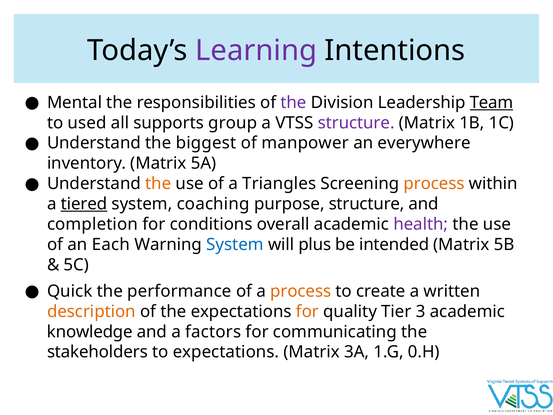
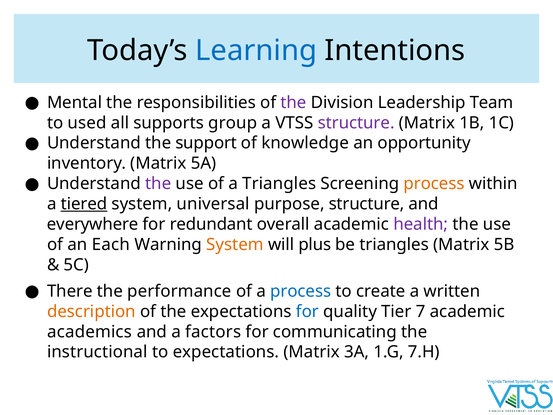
Learning colour: purple -> blue
Team underline: present -> none
biggest: biggest -> support
manpower: manpower -> knowledge
everywhere: everywhere -> opportunity
the at (158, 184) colour: orange -> purple
coaching: coaching -> universal
completion: completion -> everywhere
conditions: conditions -> redundant
System at (235, 244) colour: blue -> orange
be intended: intended -> triangles
Quick: Quick -> There
process at (301, 291) colour: orange -> blue
for at (307, 311) colour: orange -> blue
3: 3 -> 7
knowledge: knowledge -> academics
stakeholders: stakeholders -> instructional
0.H: 0.H -> 7.H
